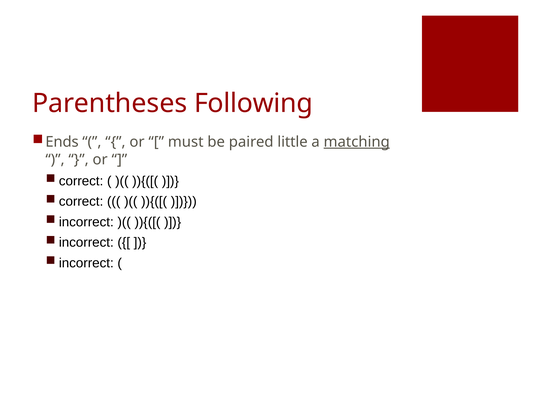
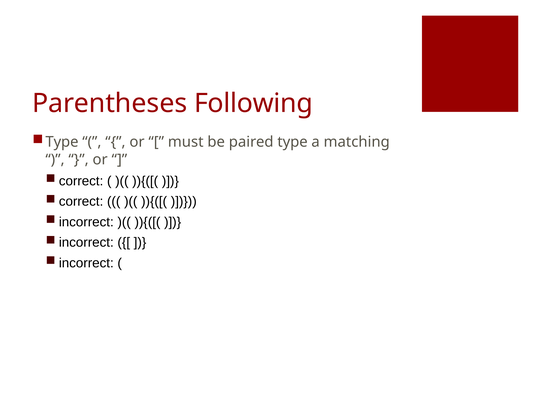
Ends at (62, 142): Ends -> Type
paired little: little -> type
matching underline: present -> none
